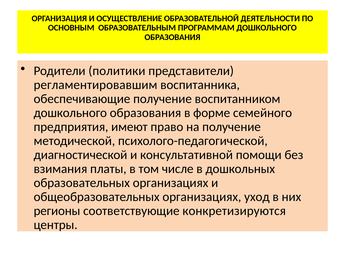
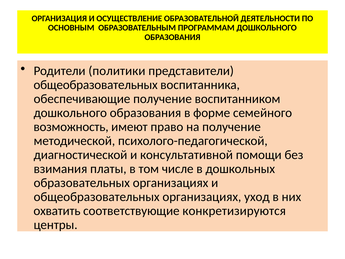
регламентировавшим at (95, 85): регламентировавшим -> общеобразовательных
предприятия: предприятия -> возможность
регионы: регионы -> охватить
